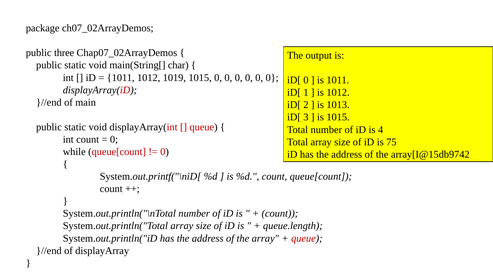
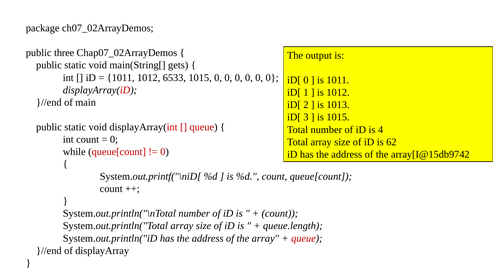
char: char -> gets
1019: 1019 -> 6533
75: 75 -> 62
